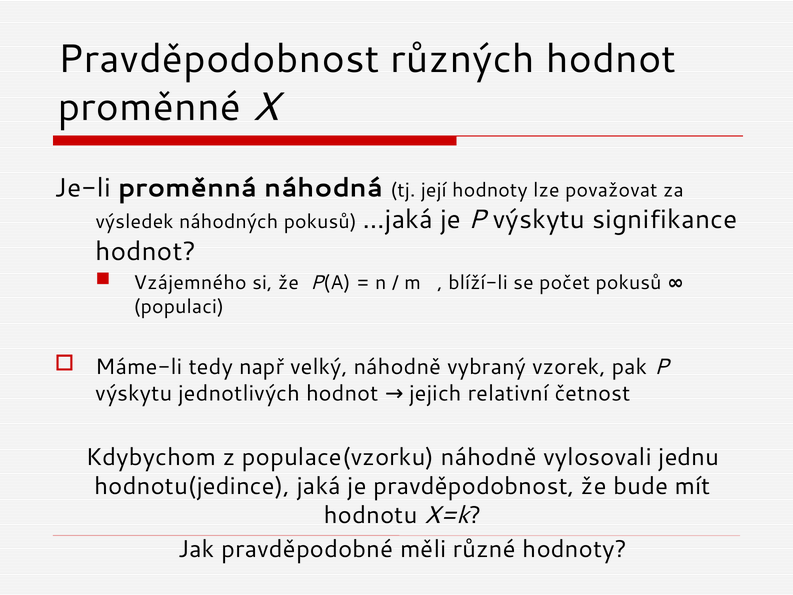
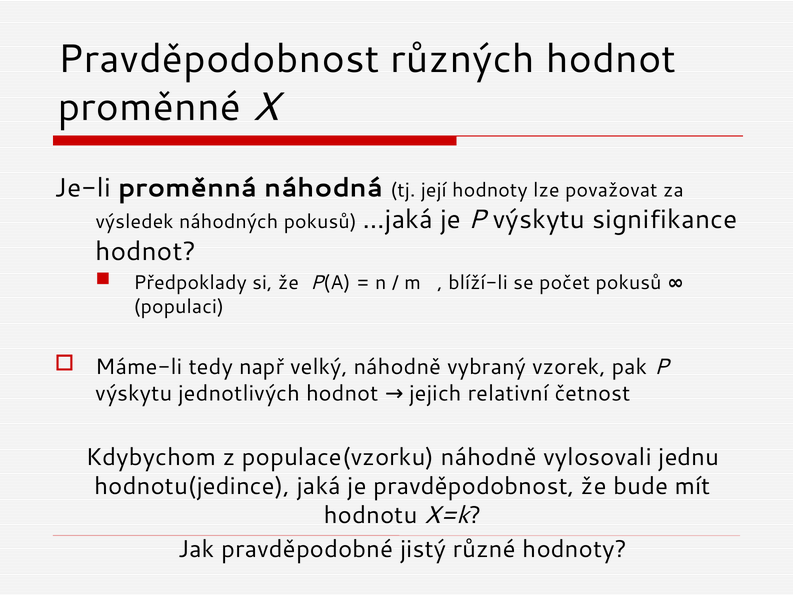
Vzájemného: Vzájemného -> Předpoklady
měli: měli -> jistý
